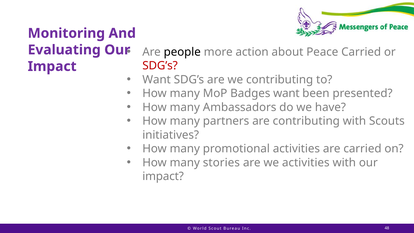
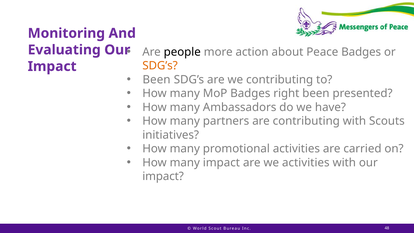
Peace Carried: Carried -> Badges
SDG’s at (160, 66) colour: red -> orange
Want at (157, 80): Want -> Been
Badges want: want -> right
many stories: stories -> impact
